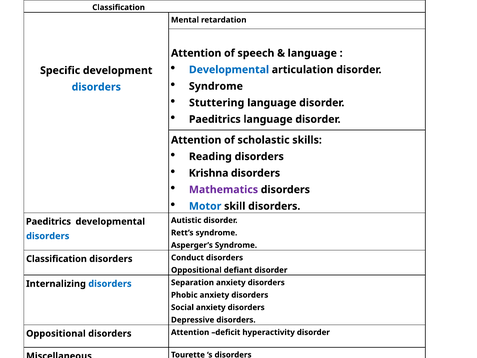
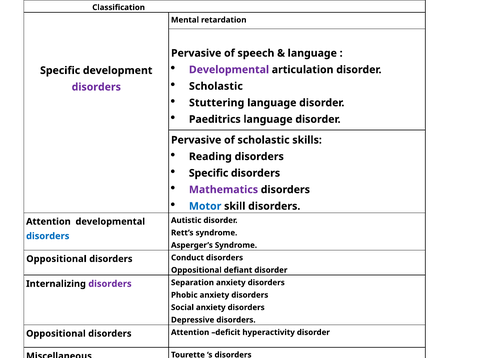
Attention at (196, 53): Attention -> Pervasive
Developmental at (229, 70) colour: blue -> purple
Syndrome at (216, 86): Syndrome -> Scholastic
disorders at (96, 87) colour: blue -> purple
Attention at (196, 140): Attention -> Pervasive
Krishna at (209, 173): Krishna -> Specific
Paeditrics at (48, 221): Paeditrics -> Attention
Classification at (56, 259): Classification -> Oppositional
disorders at (110, 284) colour: blue -> purple
